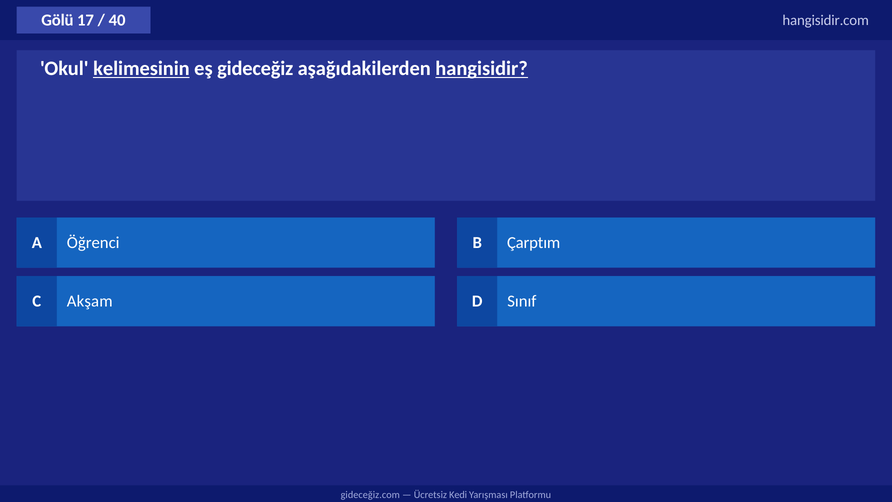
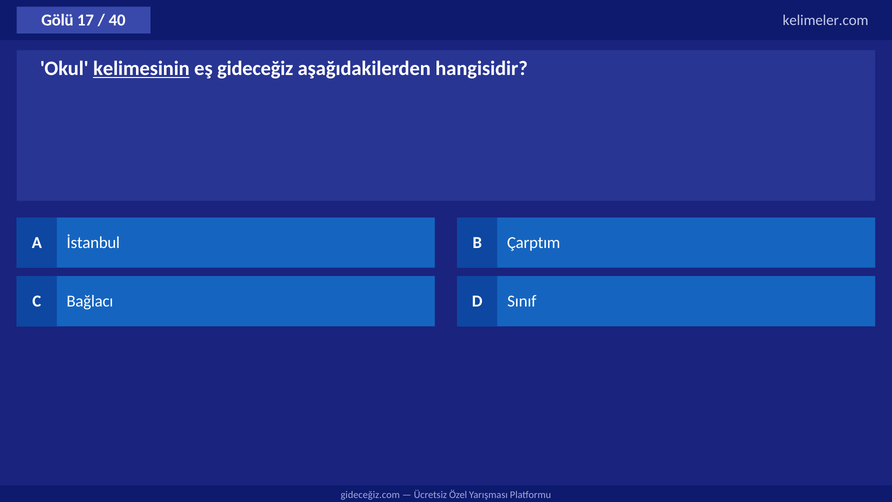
hangisidir.com: hangisidir.com -> kelimeler.com
hangisidir underline: present -> none
Öğrenci: Öğrenci -> İstanbul
Akşam: Akşam -> Bağlacı
Kedi: Kedi -> Özel
